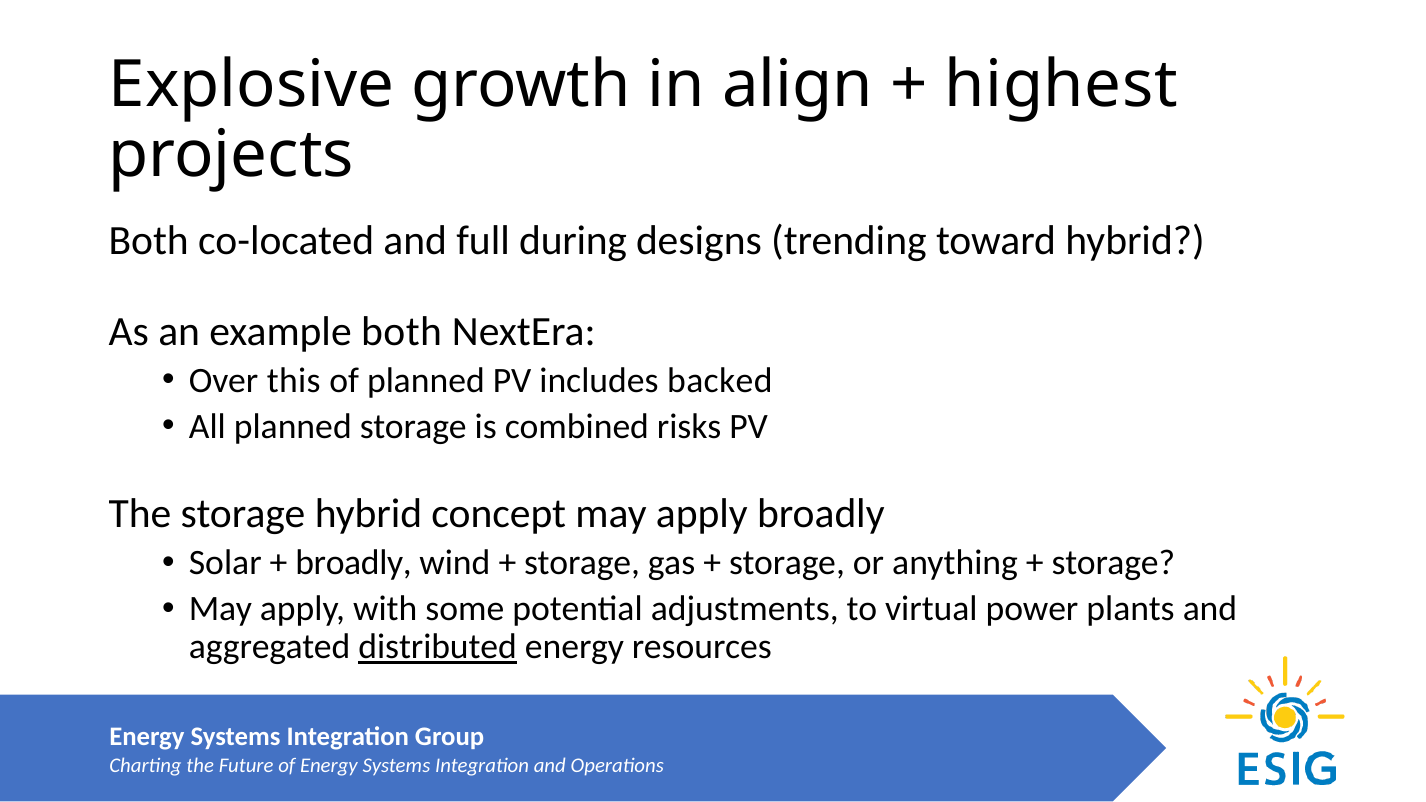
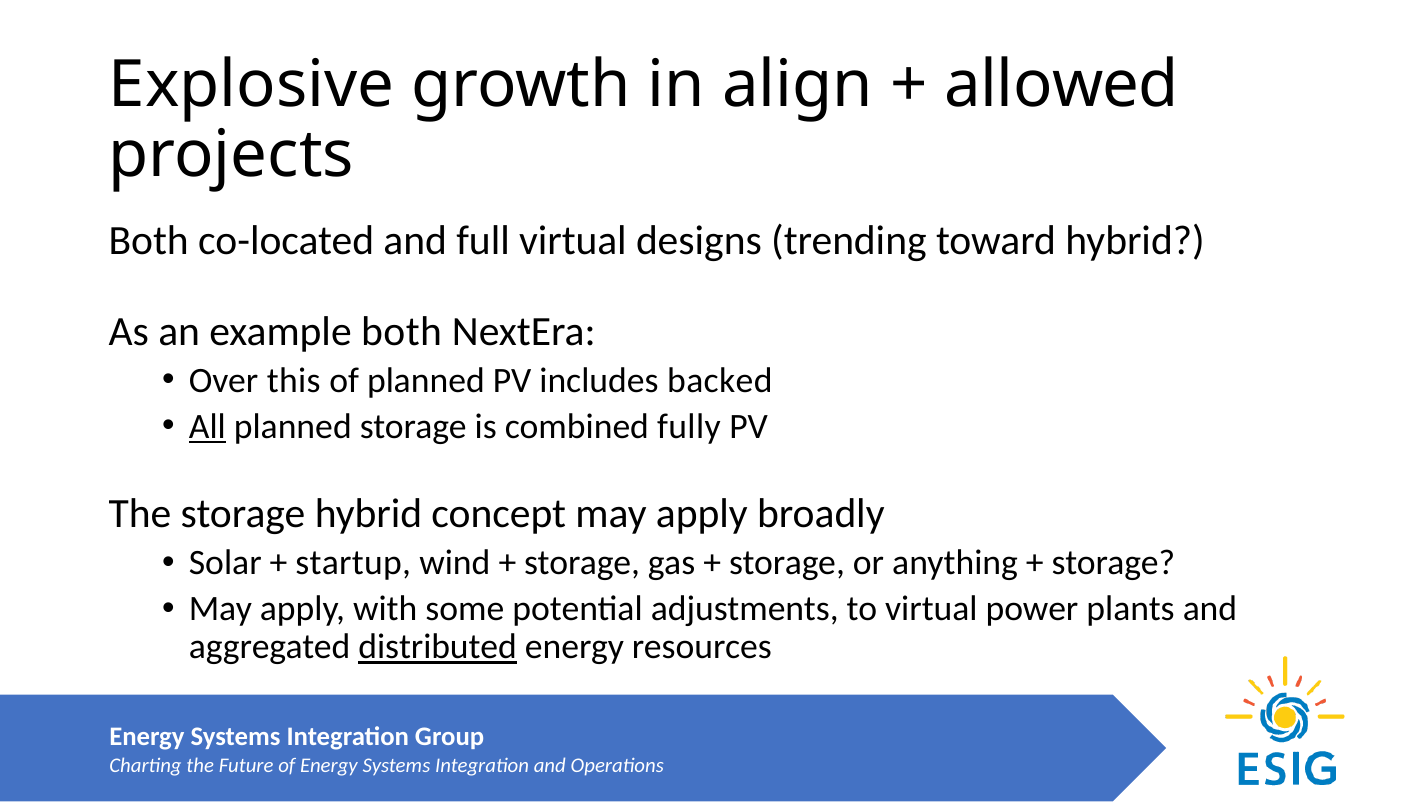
highest: highest -> allowed
full during: during -> virtual
All underline: none -> present
risks: risks -> fully
broadly at (354, 563): broadly -> startup
